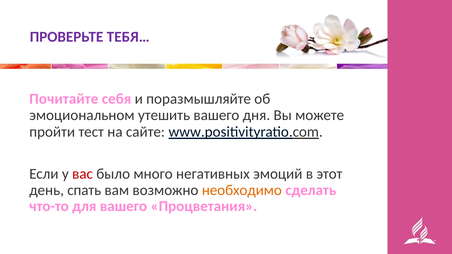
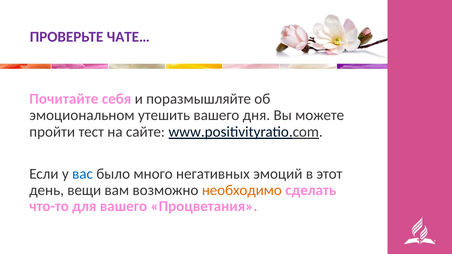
ТЕБЯ…: ТЕБЯ… -> ЧАТЕ…
вас colour: red -> blue
спать: спать -> вещи
